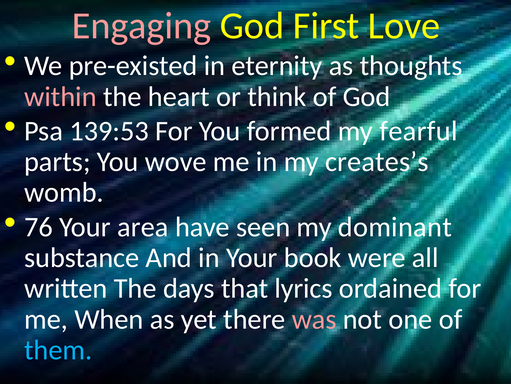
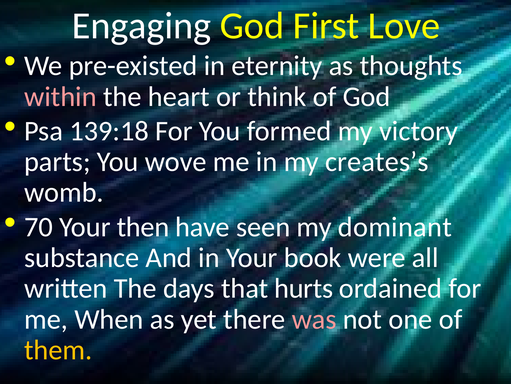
Engaging colour: pink -> white
139:53: 139:53 -> 139:18
fearful: fearful -> victory
76: 76 -> 70
area: area -> then
lyrics: lyrics -> hurts
them colour: light blue -> yellow
